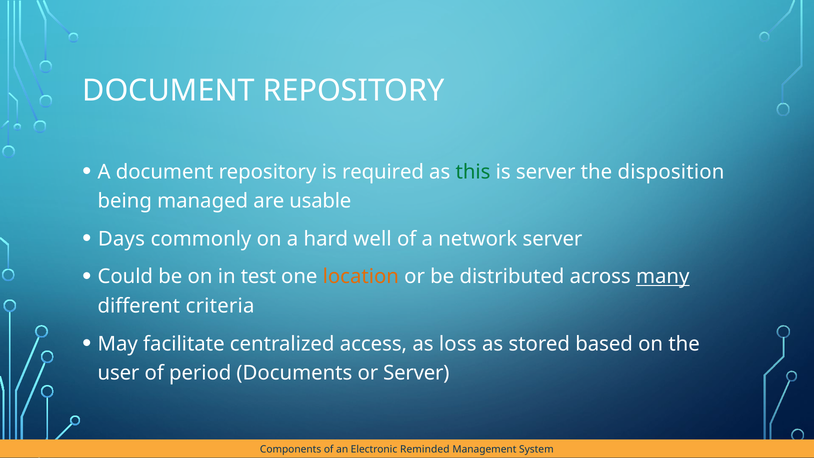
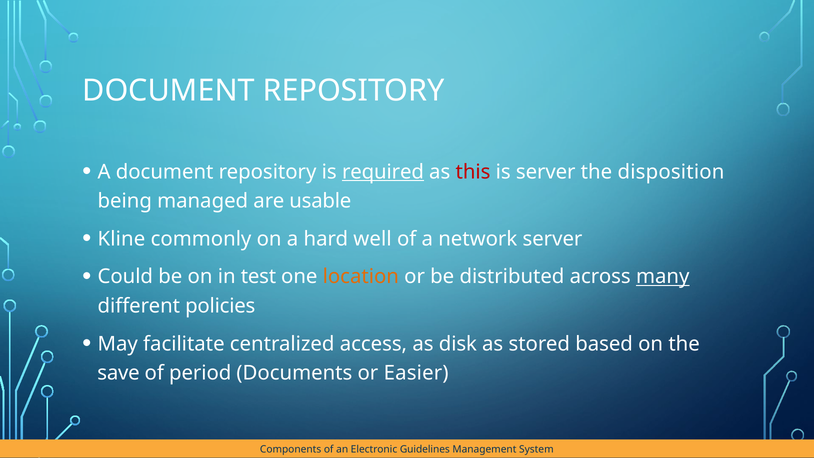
required underline: none -> present
this colour: green -> red
Days: Days -> Kline
criteria: criteria -> policies
loss: loss -> disk
user: user -> save
or Server: Server -> Easier
Reminded: Reminded -> Guidelines
